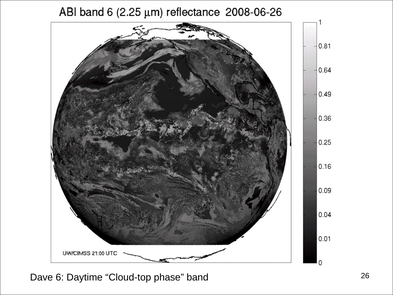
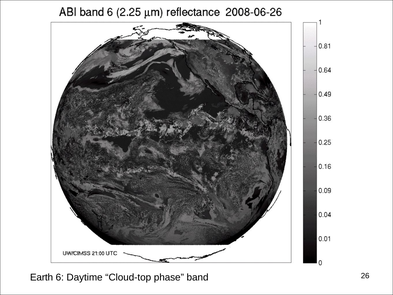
Dave: Dave -> Earth
